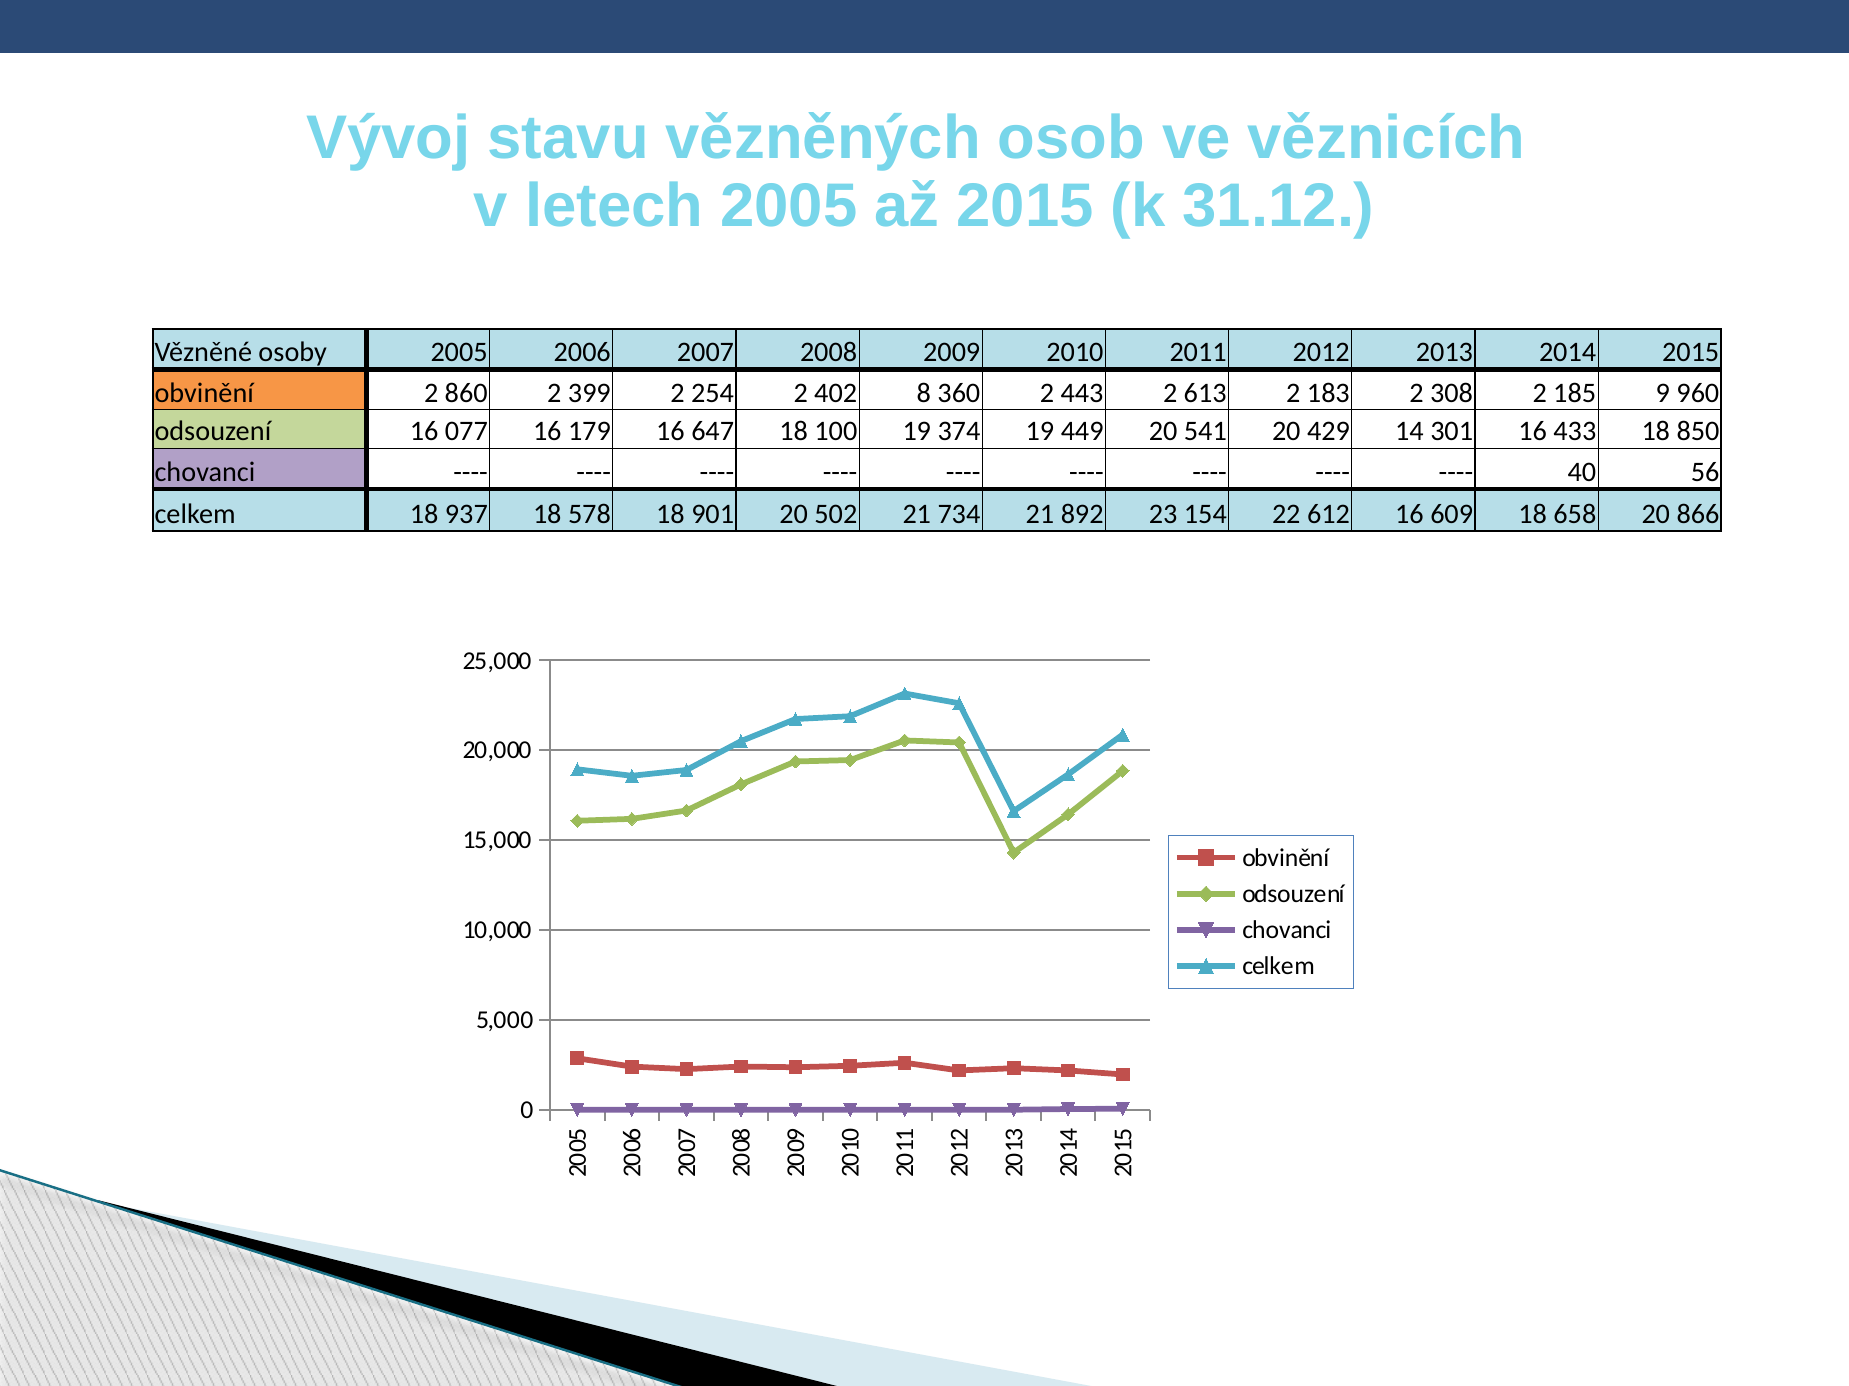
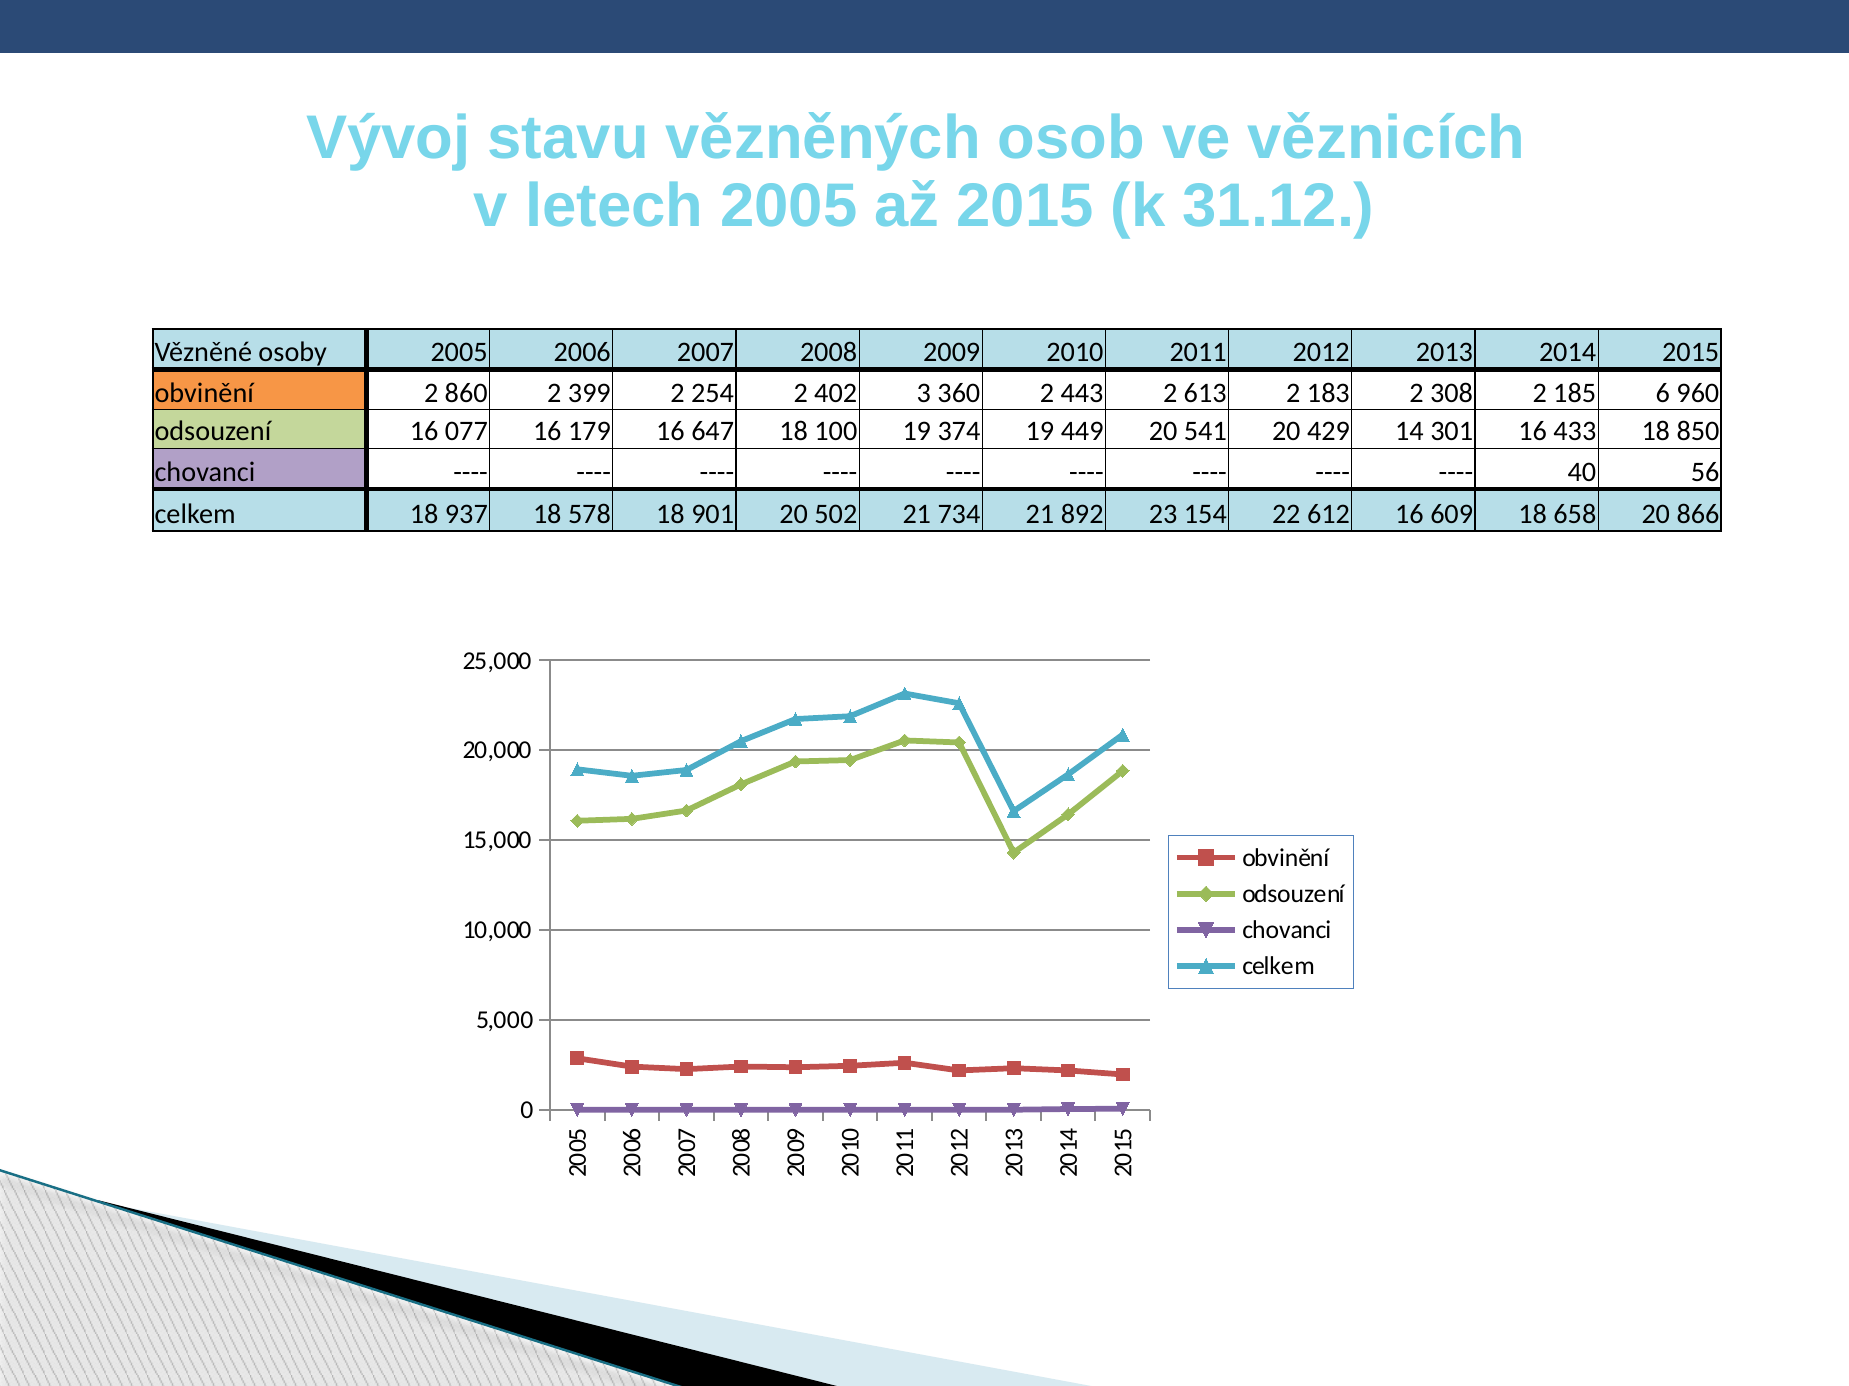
402 8: 8 -> 3
185 9: 9 -> 6
